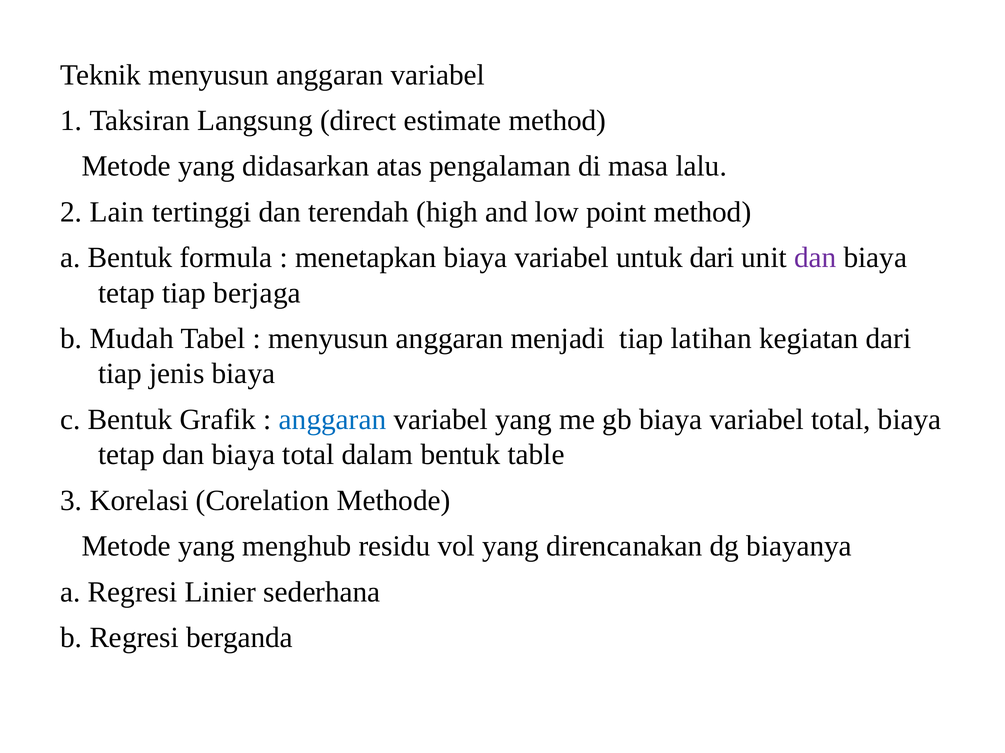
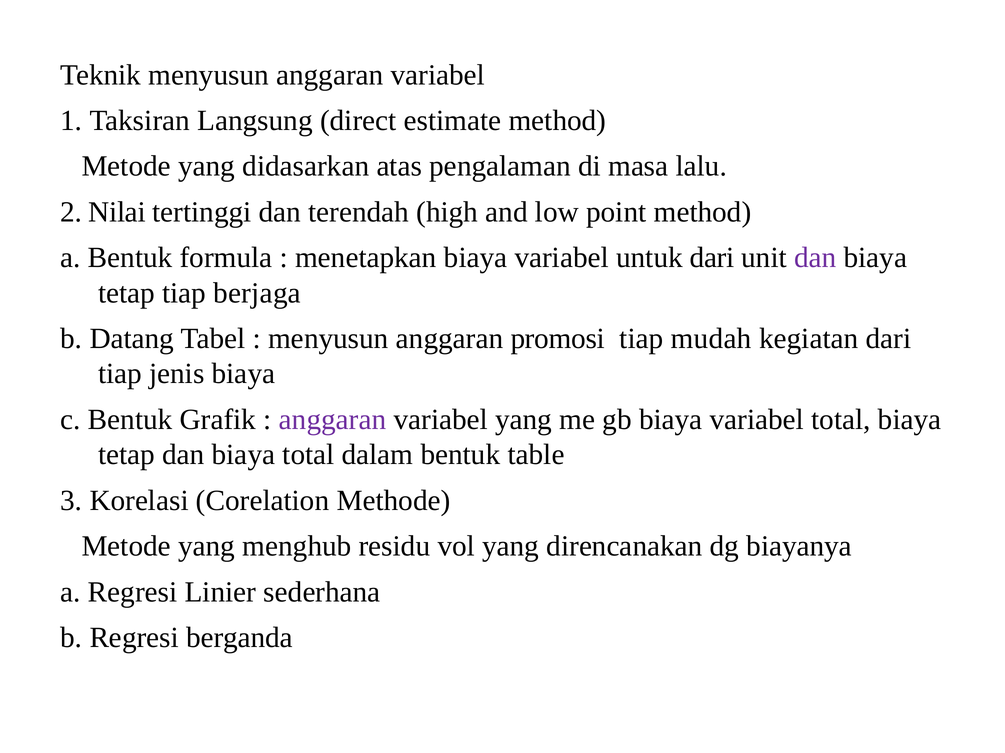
Lain: Lain -> Nilai
Mudah: Mudah -> Datang
menjadi: menjadi -> promosi
latihan: latihan -> mudah
anggaran at (333, 420) colour: blue -> purple
